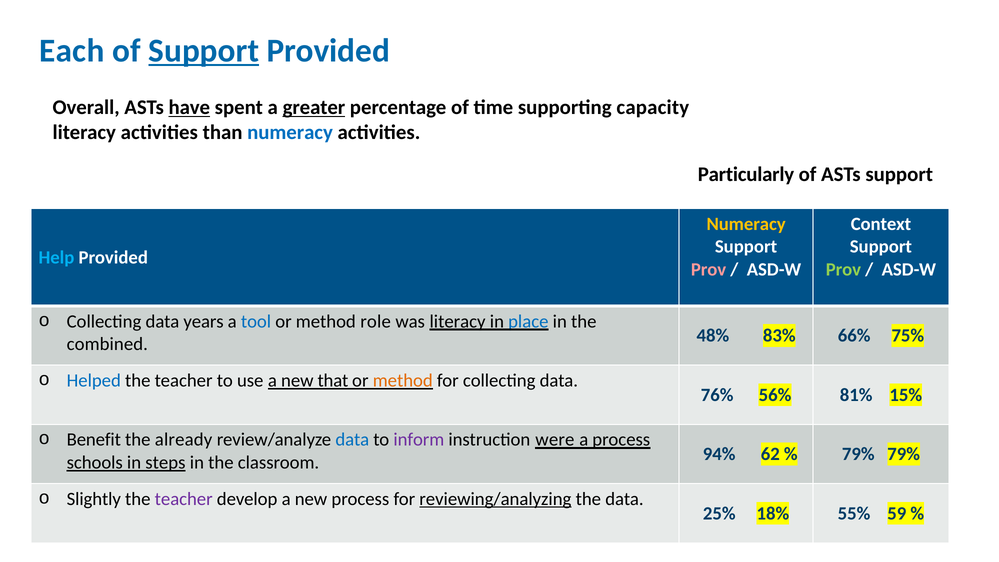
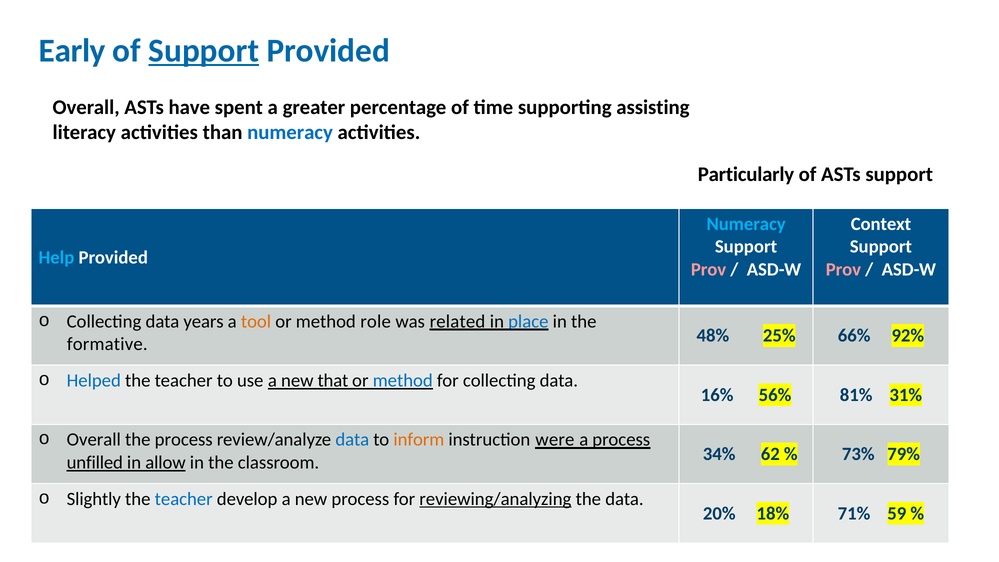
Each: Each -> Early
have underline: present -> none
greater underline: present -> none
capacity: capacity -> assisting
Numeracy at (746, 224) colour: yellow -> light blue
Prov at (843, 270) colour: light green -> pink
tool colour: blue -> orange
was literacy: literacy -> related
combined: combined -> formative
83%: 83% -> 25%
75%: 75% -> 92%
method at (403, 381) colour: orange -> blue
76%: 76% -> 16%
15%: 15% -> 31%
Benefit at (94, 440): Benefit -> Overall
the already: already -> process
inform colour: purple -> orange
schools: schools -> unfilled
steps: steps -> allow
94%: 94% -> 34%
79% at (858, 454): 79% -> 73%
teacher at (184, 499) colour: purple -> blue
25%: 25% -> 20%
55%: 55% -> 71%
